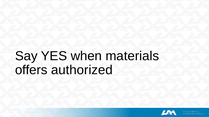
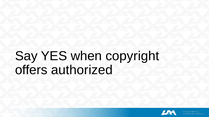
materials: materials -> copyright
